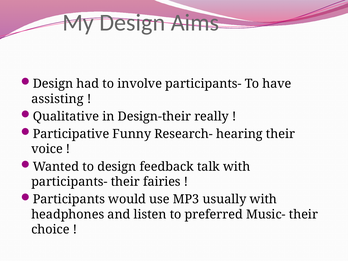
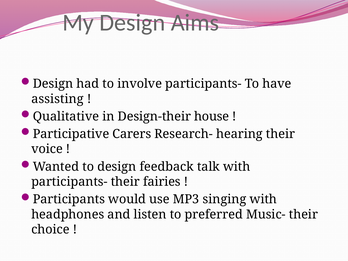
really: really -> house
Funny: Funny -> Carers
usually: usually -> singing
